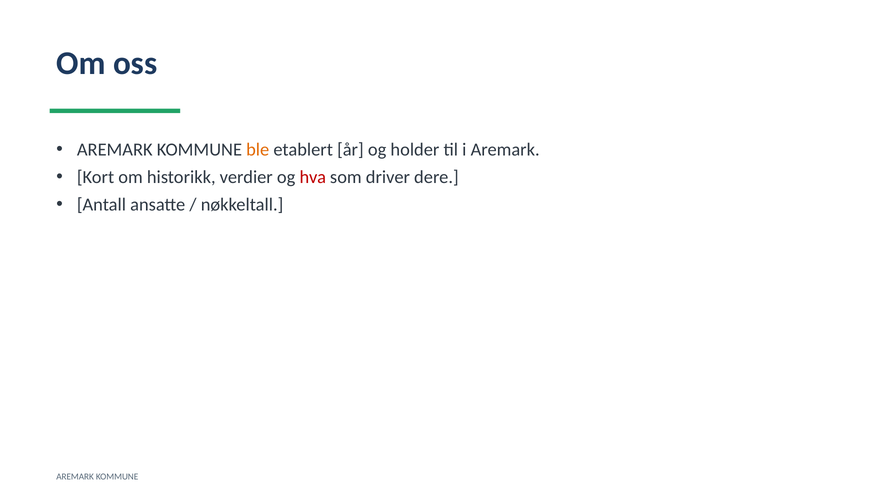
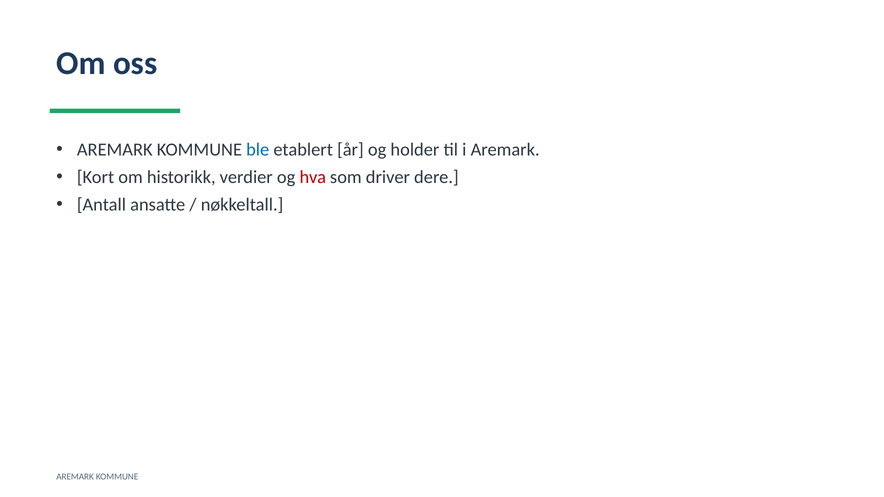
ble colour: orange -> blue
